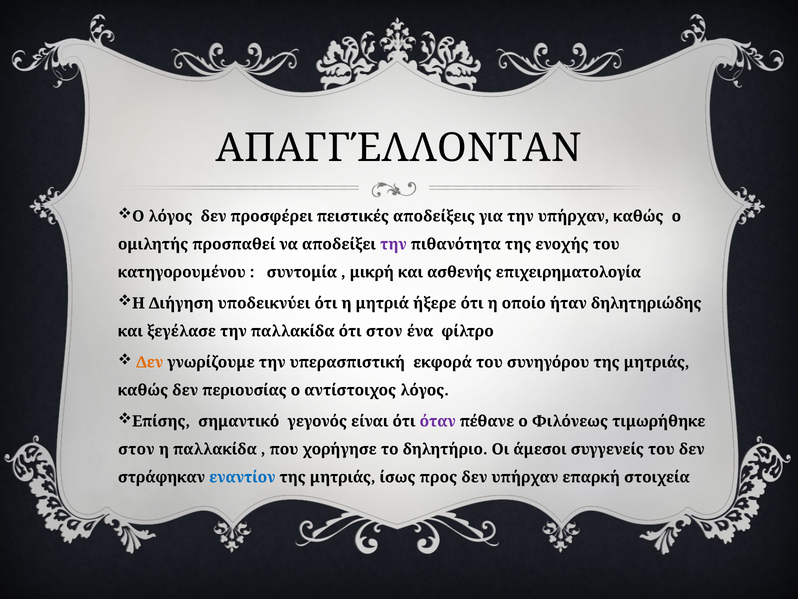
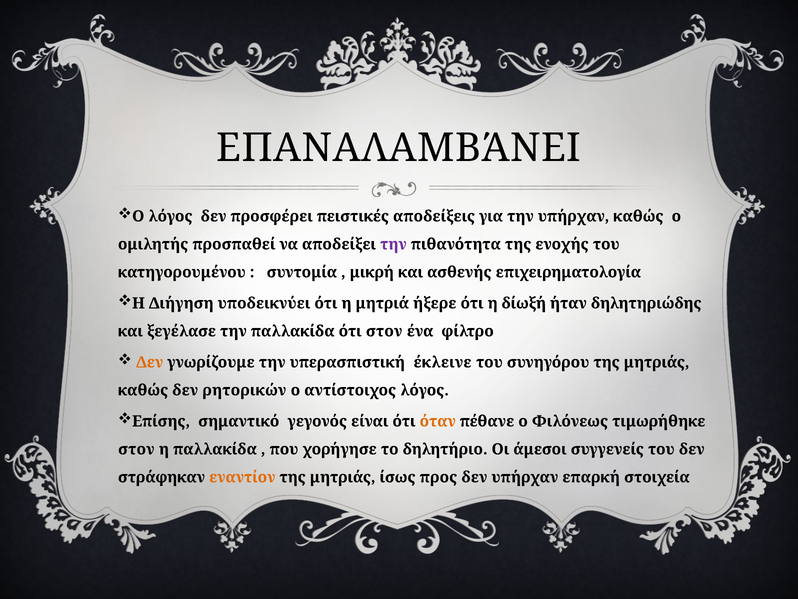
ΑΠΑΓΓΈΛΛΟΝΤΑΝ: ΑΠΑΓΓΈΛΛΟΝΤΑΝ -> ΕΠΑΝΑΛΑΜΒΆΝΕΙ
οποίο: οποίο -> δίωξή
εκφορά: εκφορά -> έκλεινε
περιουσίας: περιουσίας -> ρητορικών
όταν colour: purple -> orange
εναντίον colour: blue -> orange
